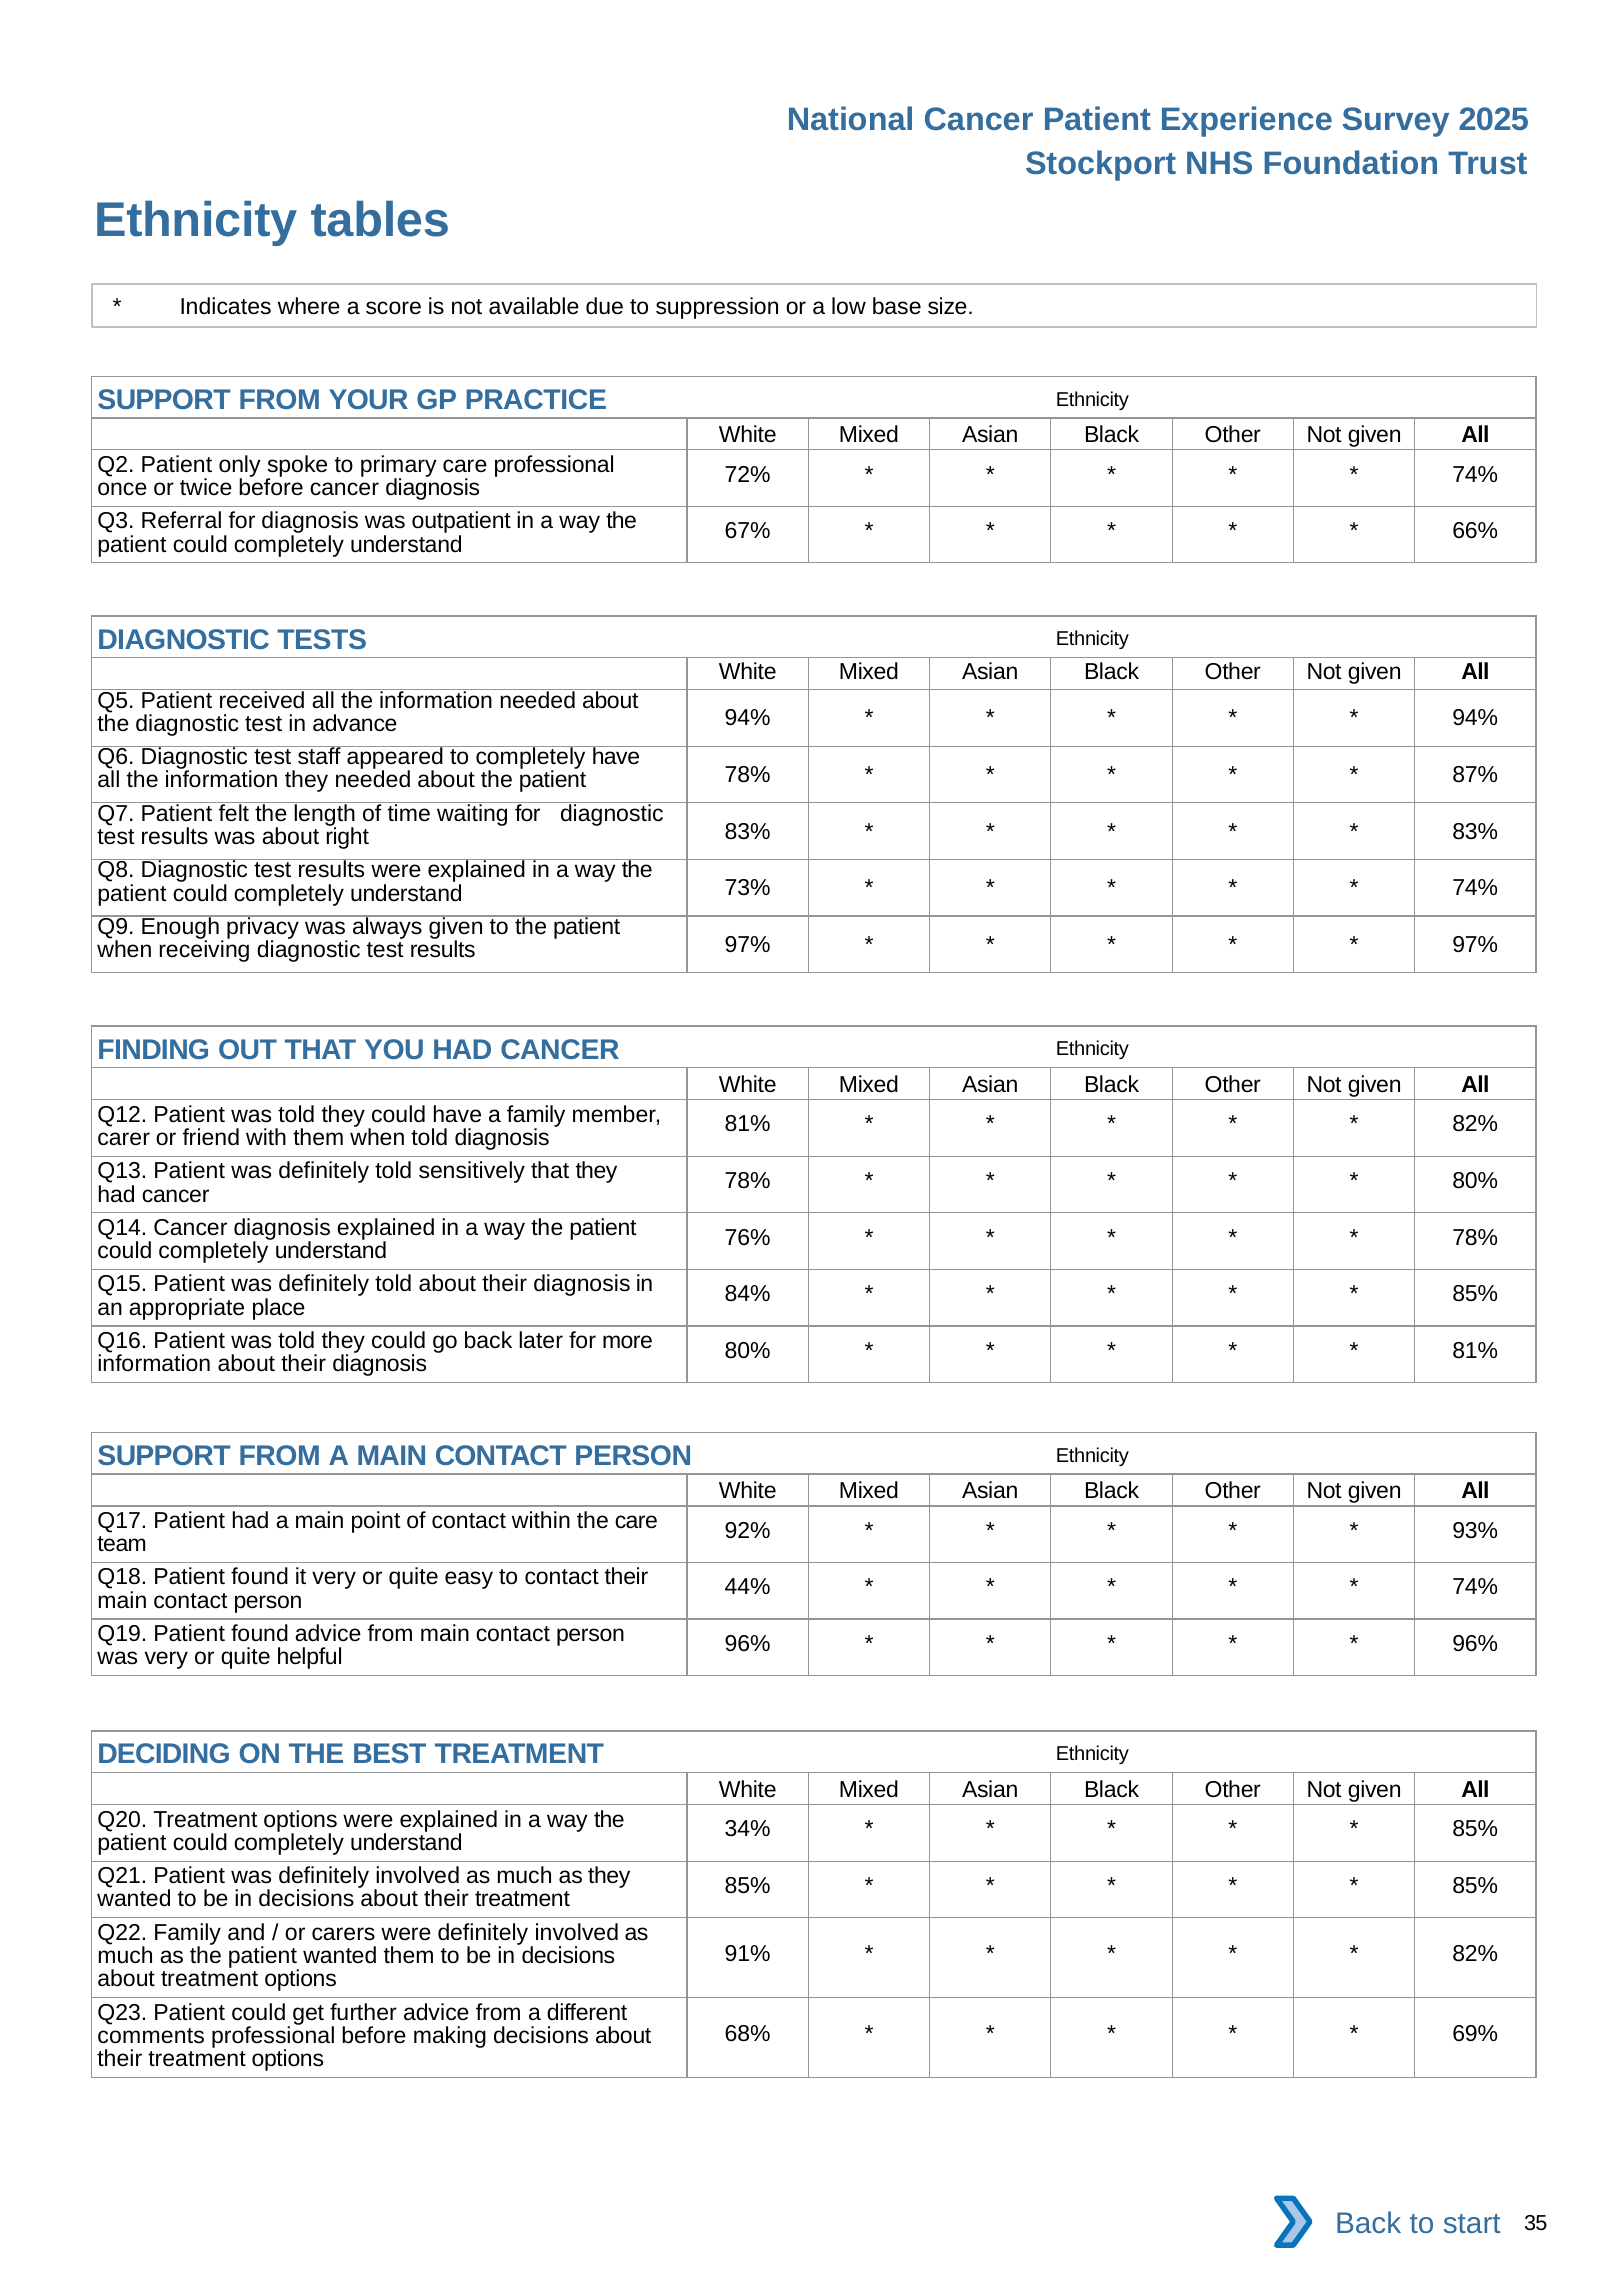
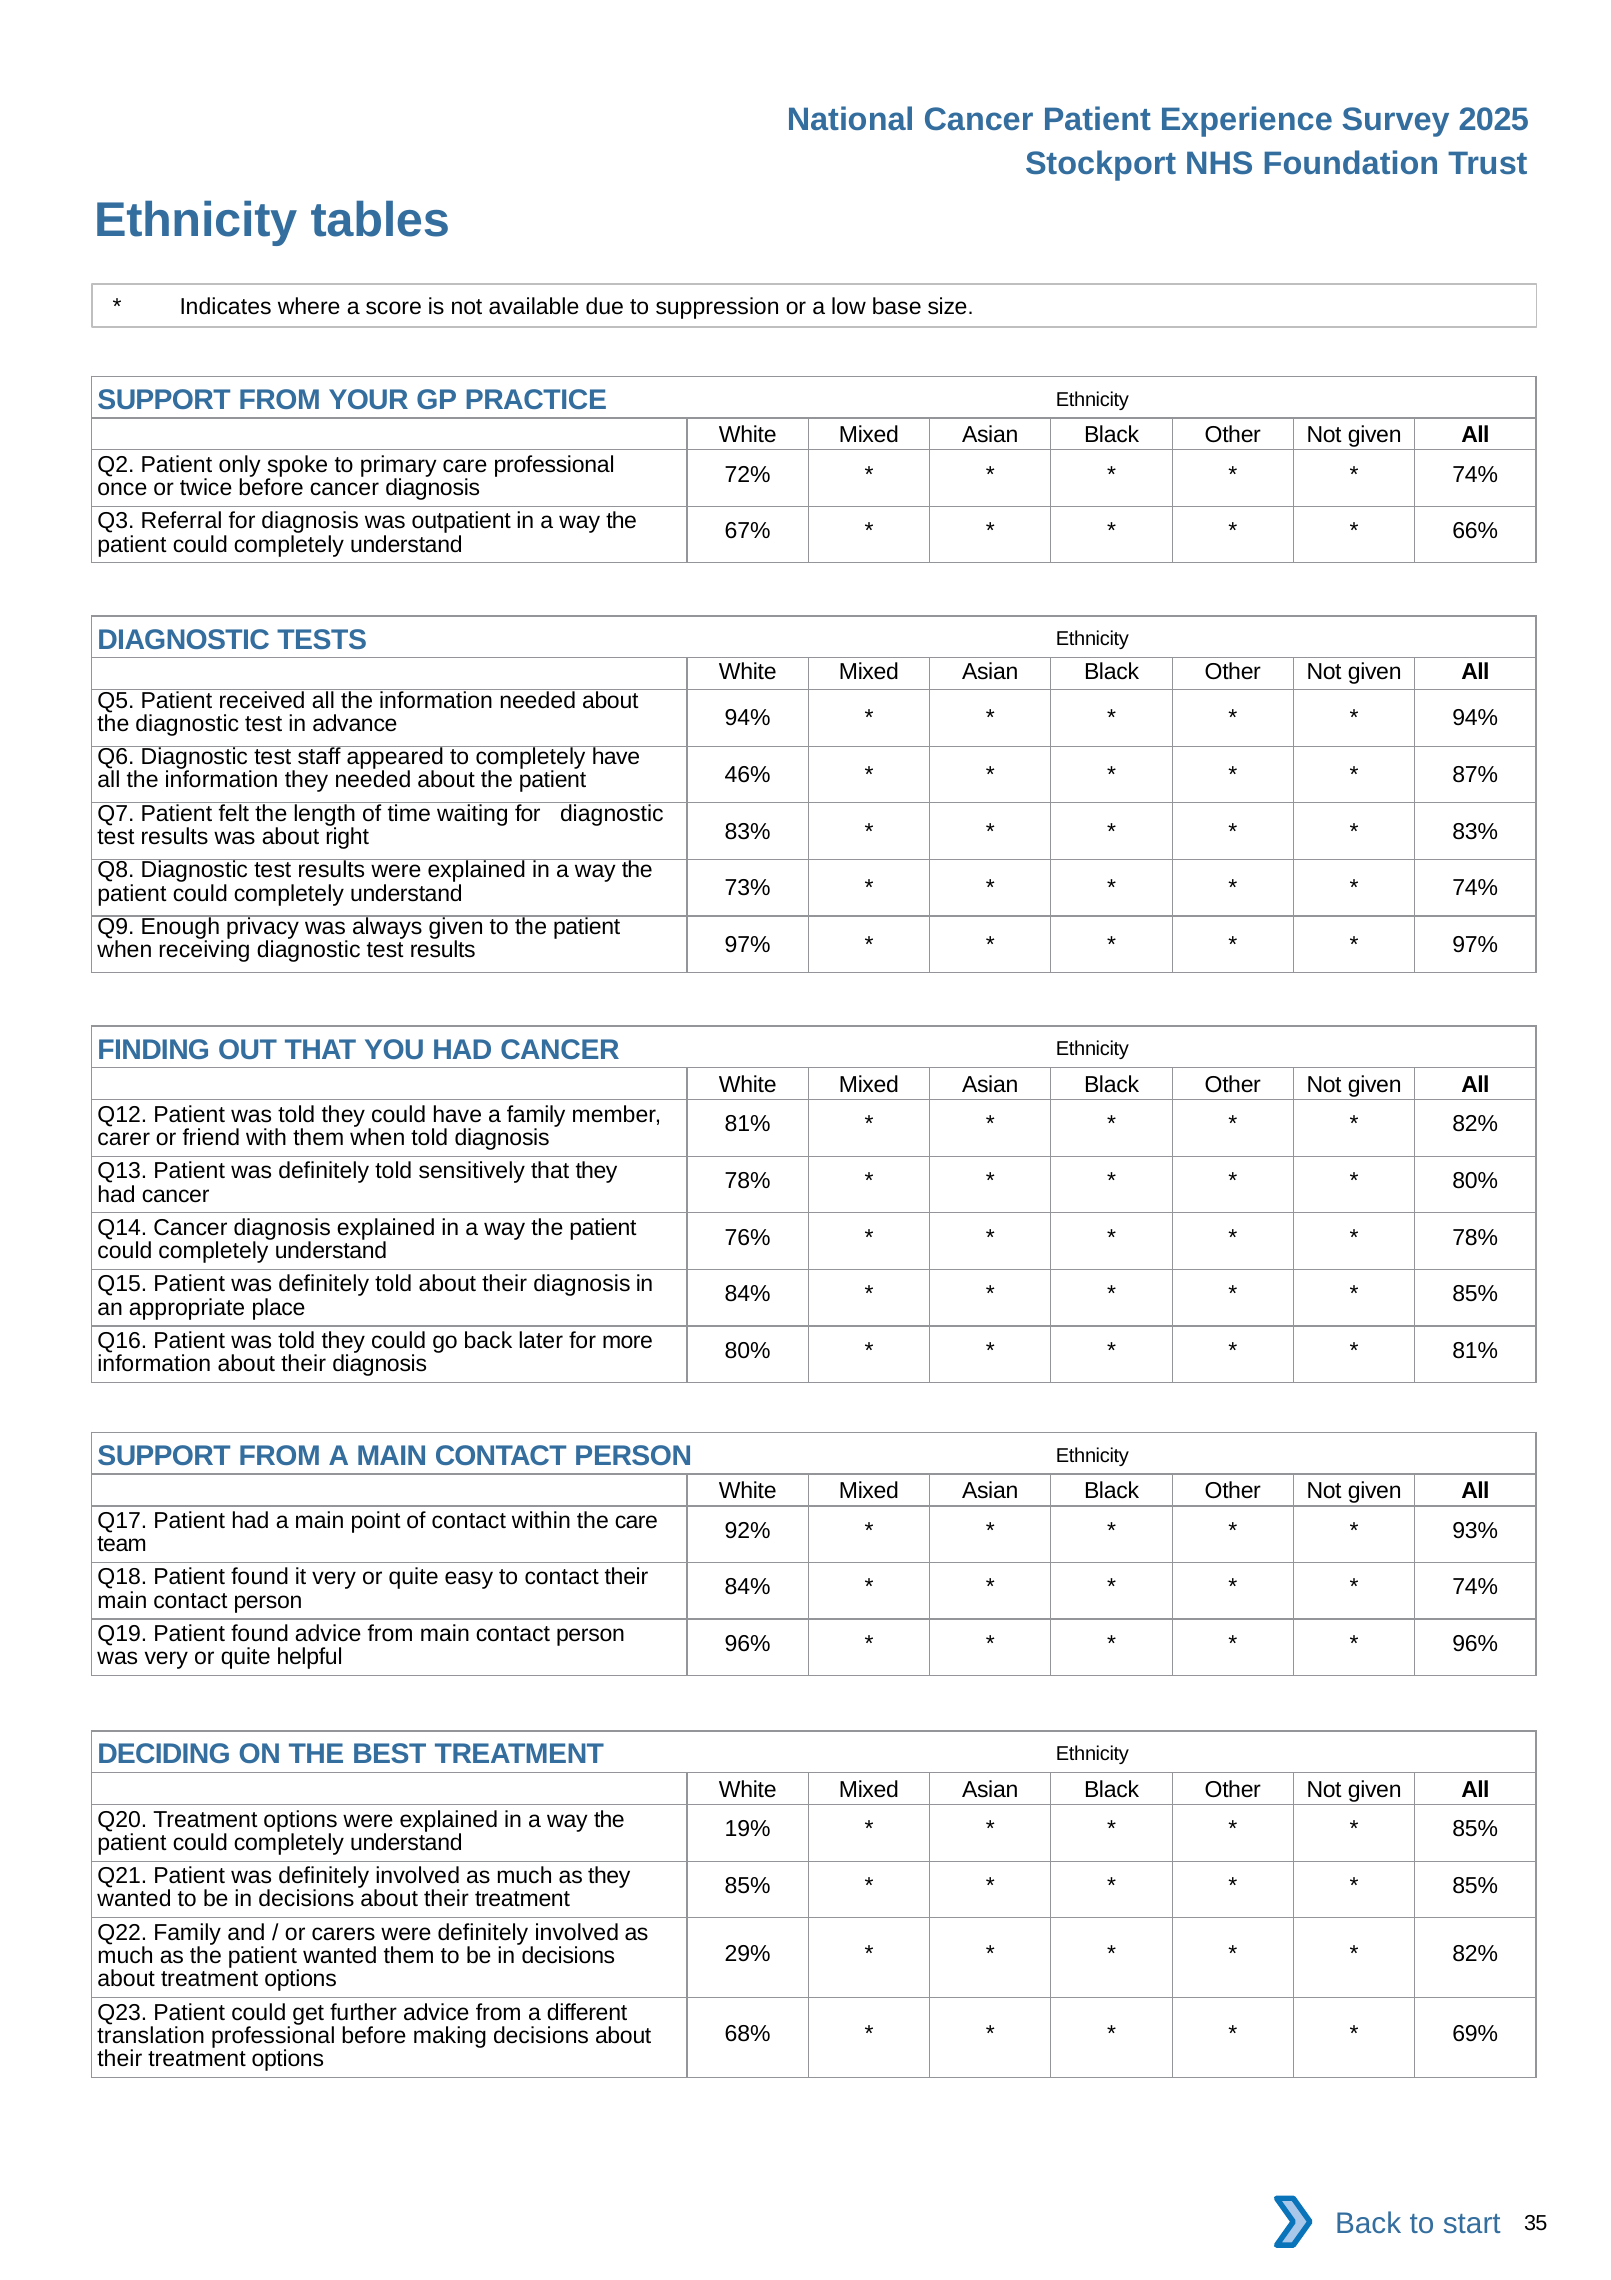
patient 78%: 78% -> 46%
44% at (748, 1587): 44% -> 84%
34%: 34% -> 19%
91%: 91% -> 29%
comments: comments -> translation
